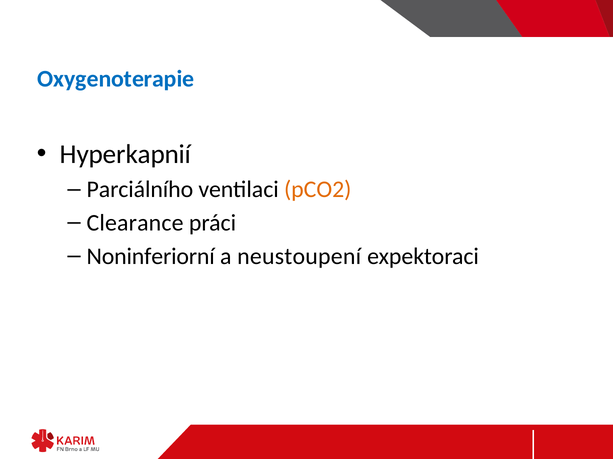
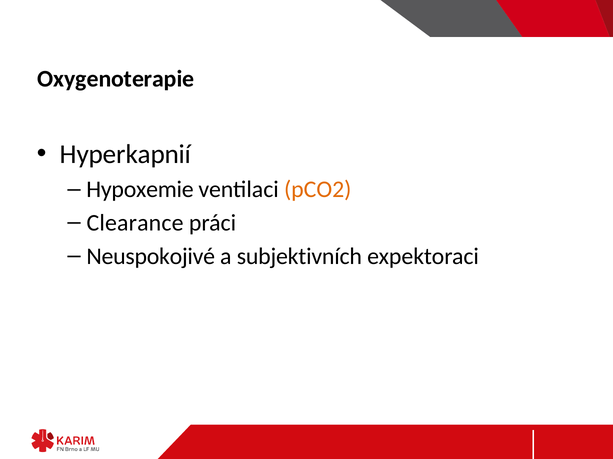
Oxygenoterapie colour: blue -> black
Parciálního: Parciálního -> Hypoxemie
Noninferiorní: Noninferiorní -> Neuspokojivé
neustoupení: neustoupení -> subjektivních
